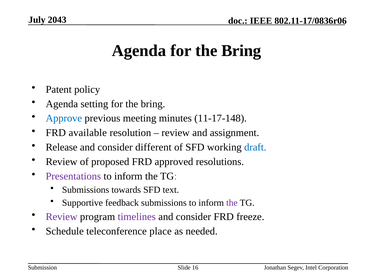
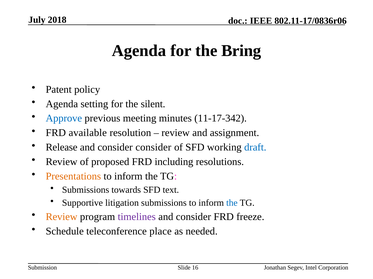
2043: 2043 -> 2018
setting for the bring: bring -> silent
11-17-148: 11-17-148 -> 11-17-342
consider different: different -> consider
approved: approved -> including
Presentations colour: purple -> orange
feedback: feedback -> litigation
the at (232, 203) colour: purple -> blue
Review at (62, 217) colour: purple -> orange
